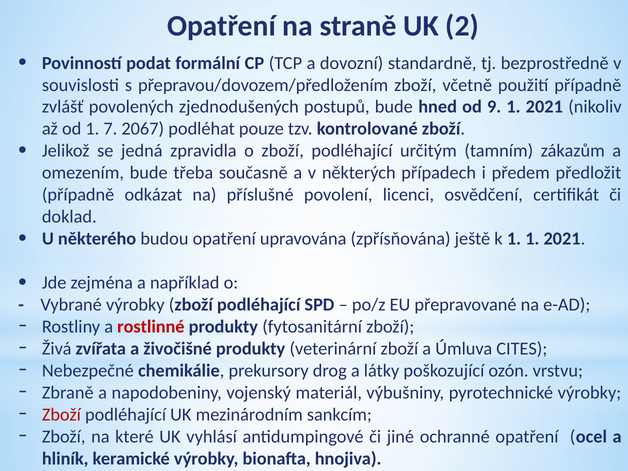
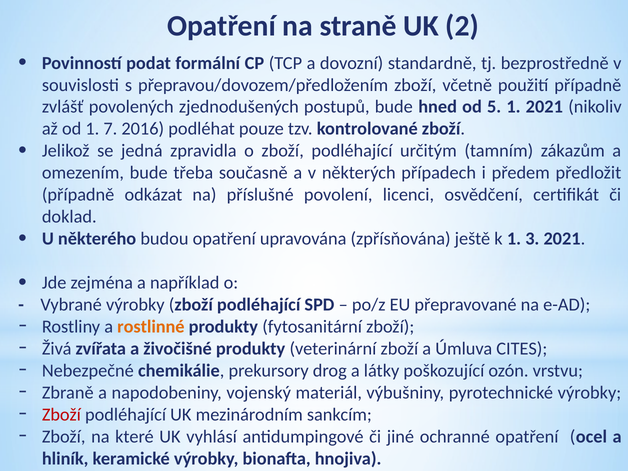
9: 9 -> 5
2067: 2067 -> 2016
1 1: 1 -> 3
rostlinné colour: red -> orange
